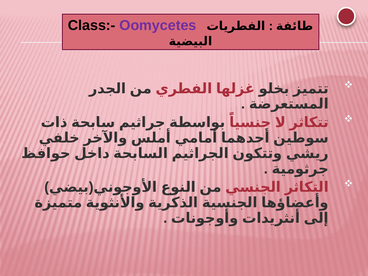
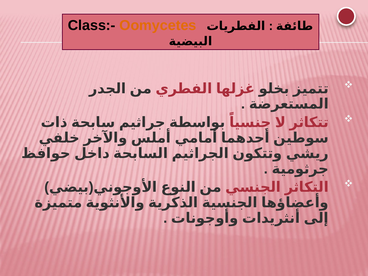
Oomycetes colour: purple -> orange
